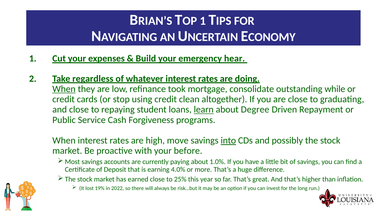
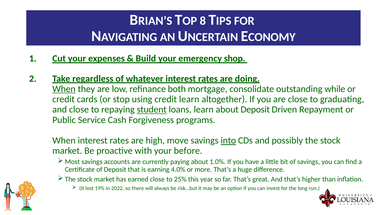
1 at (203, 21): 1 -> 8
hear: hear -> shop
took: took -> both
credit clean: clean -> learn
student underline: none -> present
learn at (204, 109) underline: present -> none
about Degree: Degree -> Deposit
